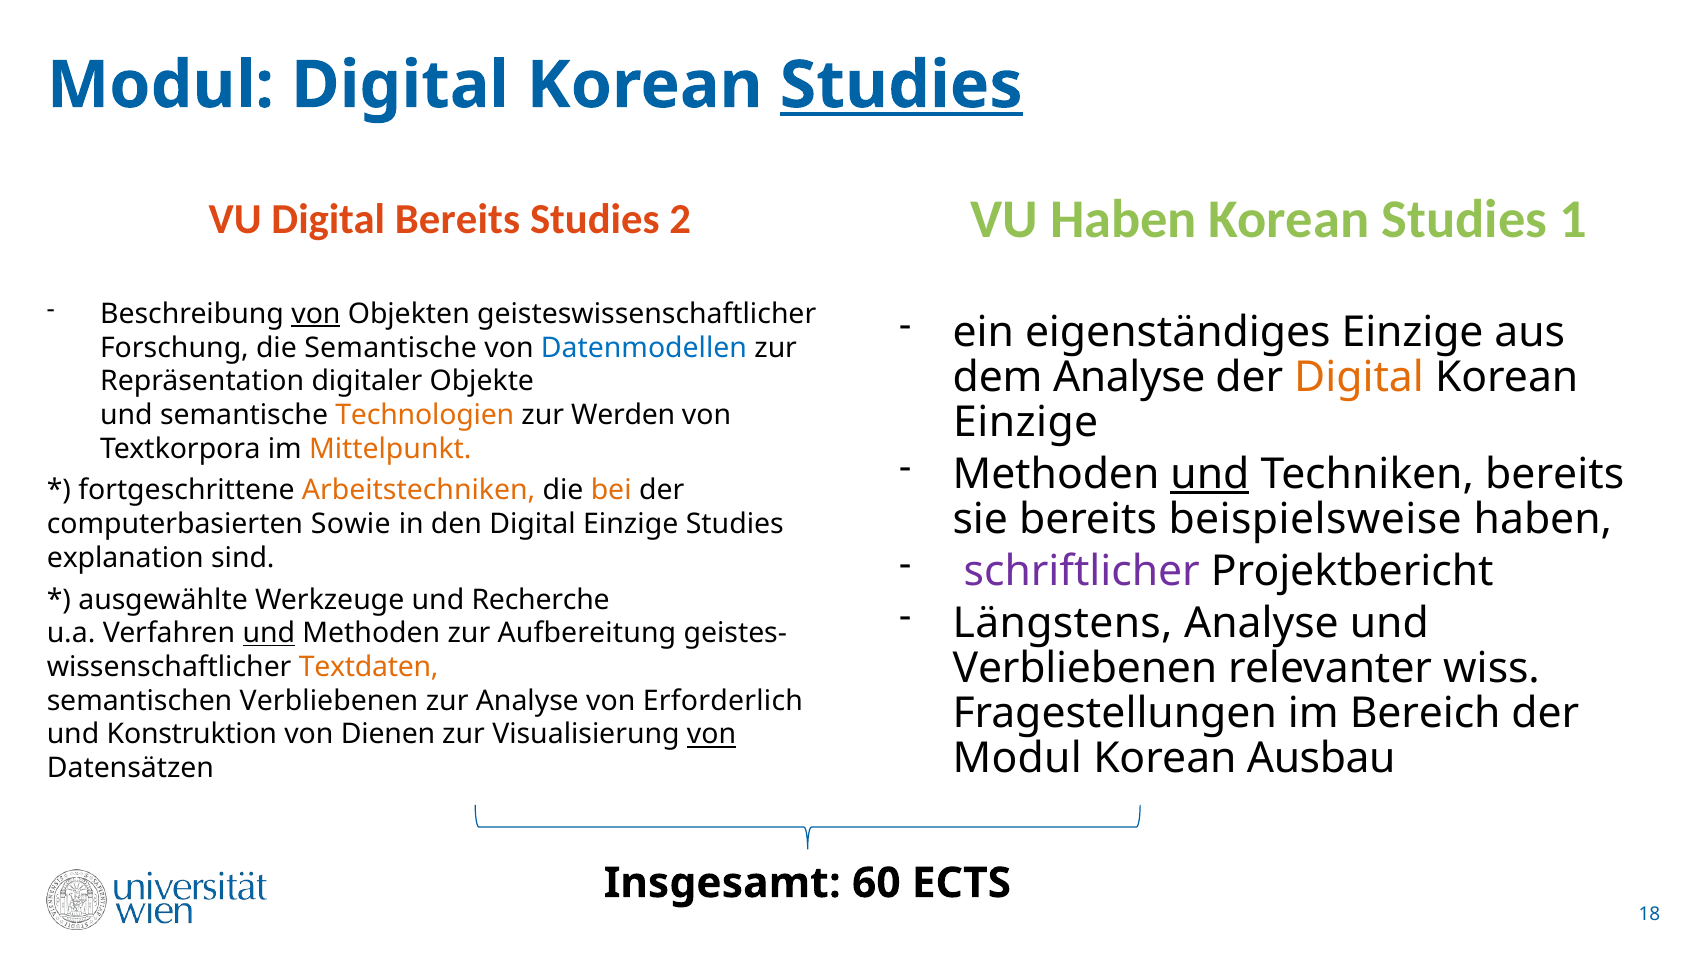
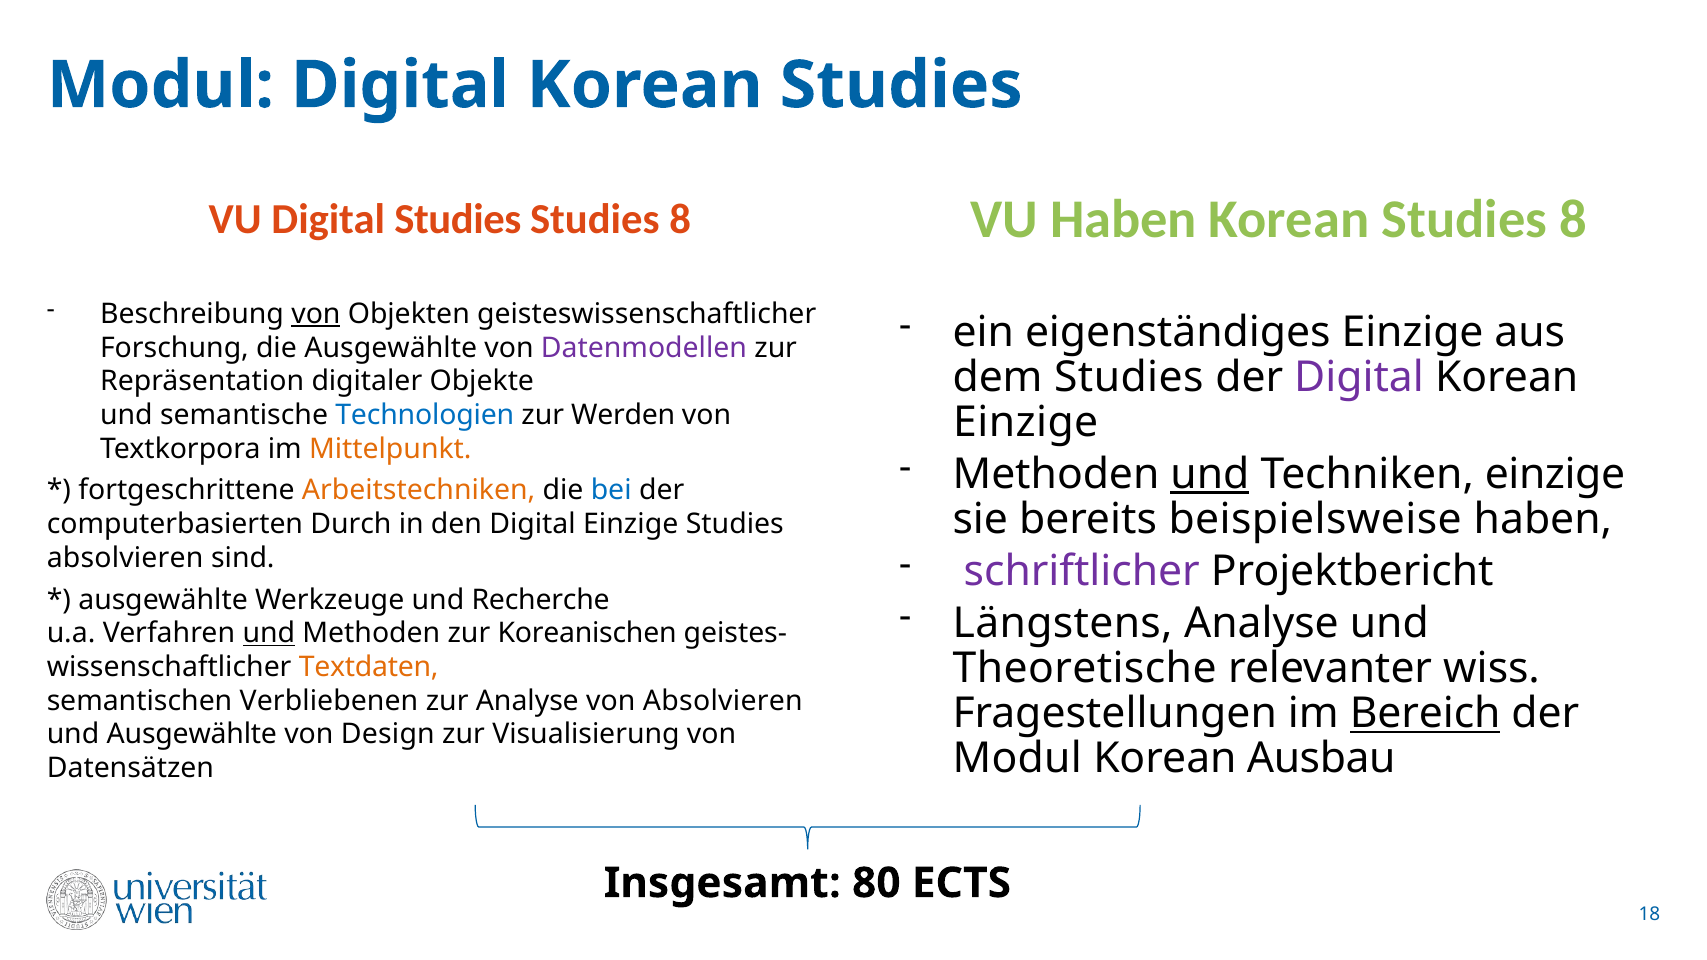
Studies at (901, 85) underline: present -> none
Korean Studies 1: 1 -> 8
Digital Bereits: Bereits -> Studies
2 at (680, 219): 2 -> 8
die Semantische: Semantische -> Ausgewählte
Datenmodellen colour: blue -> purple
dem Analyse: Analyse -> Studies
Digital at (1359, 377) colour: orange -> purple
Technologien colour: orange -> blue
Techniken bereits: bereits -> einzige
bei colour: orange -> blue
Sowie: Sowie -> Durch
explanation at (125, 558): explanation -> absolvieren
Aufbereitung: Aufbereitung -> Koreanischen
Verbliebenen at (1085, 669): Verbliebenen -> Theoretische
von Erforderlich: Erforderlich -> Absolvieren
Bereich underline: none -> present
und Konstruktion: Konstruktion -> Ausgewählte
Dienen: Dienen -> Design
von at (712, 735) underline: present -> none
60: 60 -> 80
